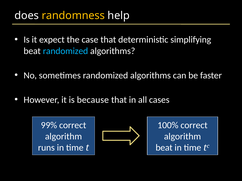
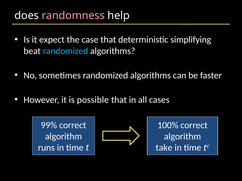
randomness colour: yellow -> pink
because: because -> possible
beat at (164, 148): beat -> take
